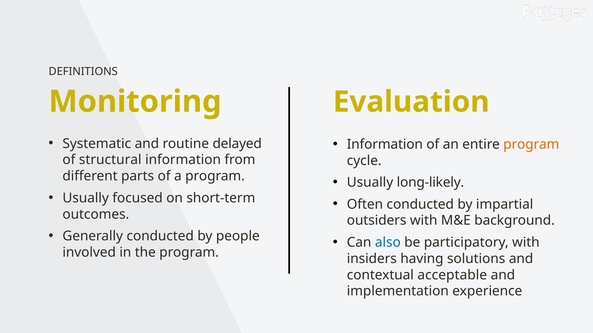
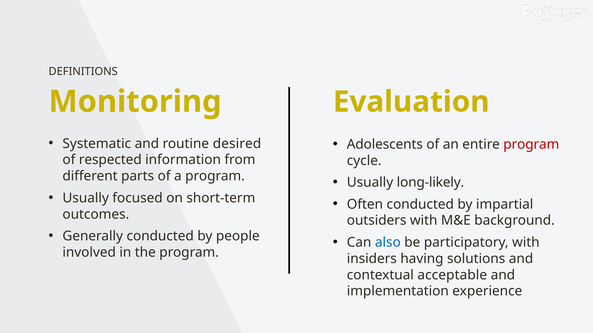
delayed: delayed -> desired
Information at (385, 145): Information -> Adolescents
program at (531, 145) colour: orange -> red
structural: structural -> respected
